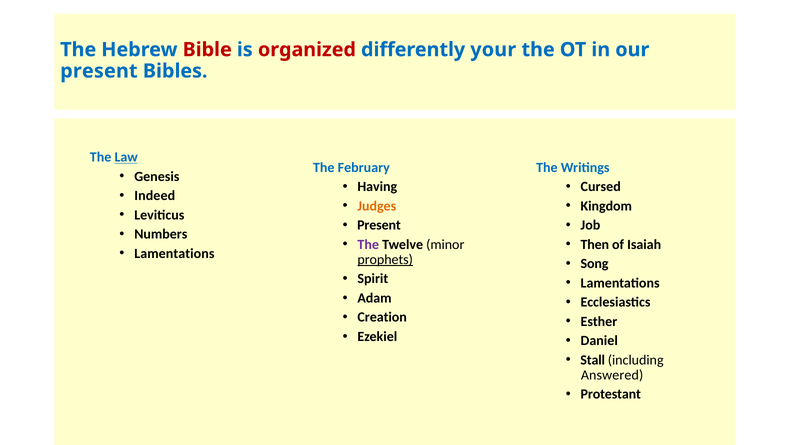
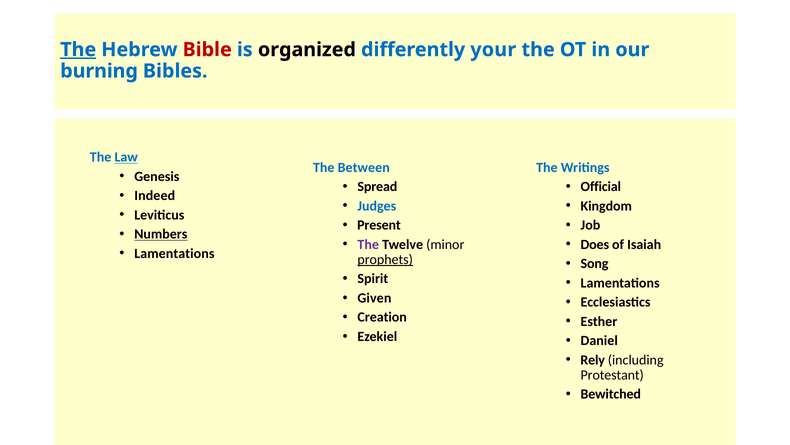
The at (78, 50) underline: none -> present
organized colour: red -> black
present at (99, 71): present -> burning
February: February -> Between
Having: Having -> Spread
Cursed: Cursed -> Official
Judges colour: orange -> blue
Numbers underline: none -> present
Then: Then -> Does
Adam: Adam -> Given
Stall: Stall -> Rely
Answered: Answered -> Protestant
Protestant: Protestant -> Bewitched
